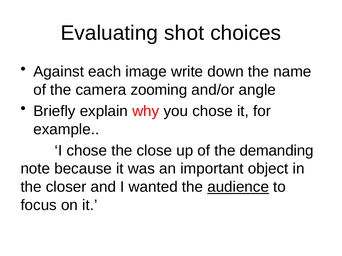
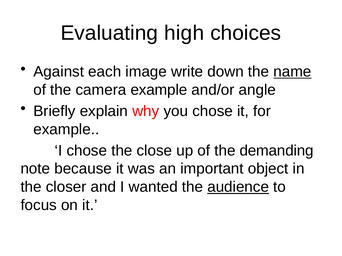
shot: shot -> high
name underline: none -> present
camera zooming: zooming -> example
